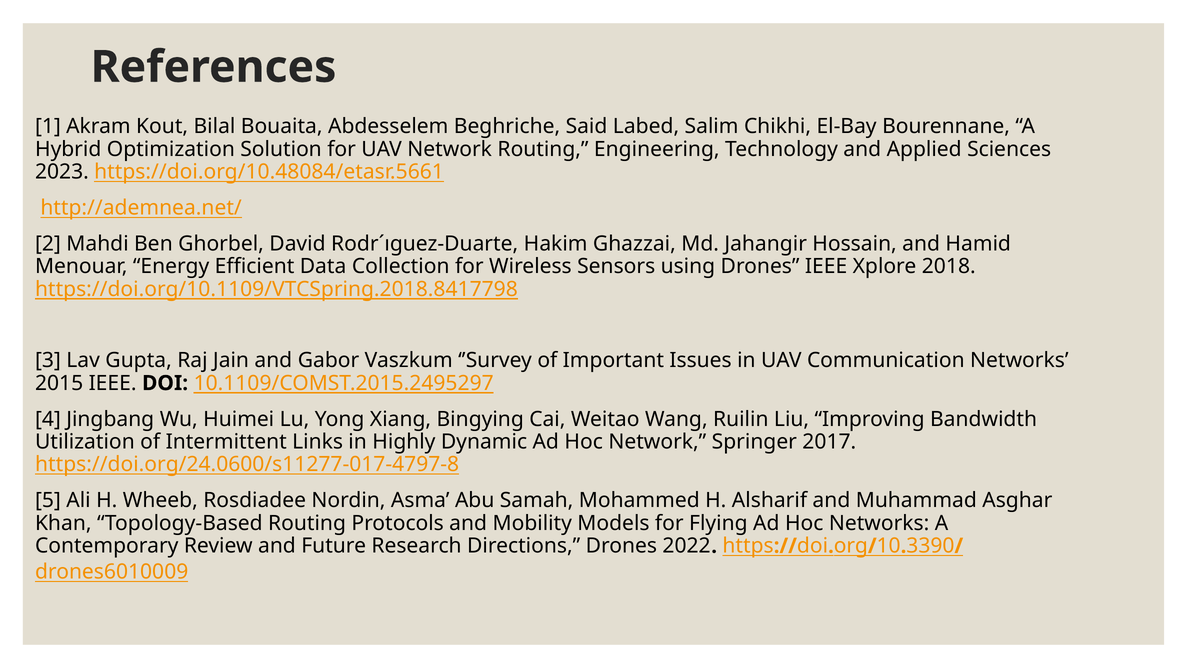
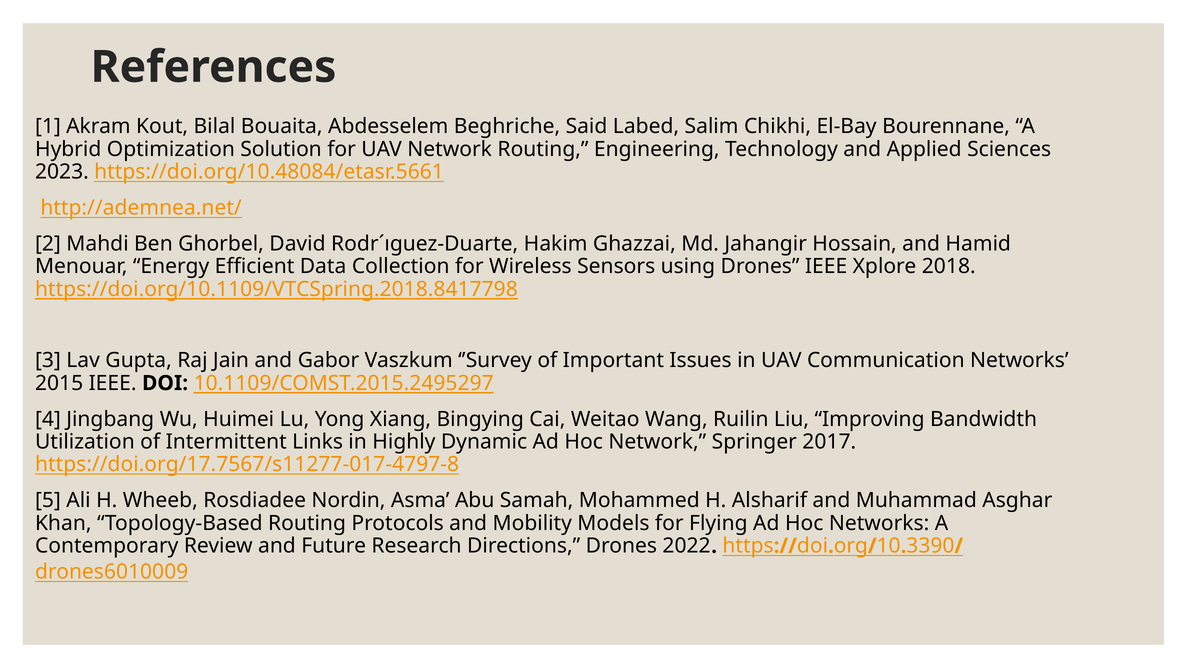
https://doi.org/24.0600/s11277-017-4797-8: https://doi.org/24.0600/s11277-017-4797-8 -> https://doi.org/17.7567/s11277-017-4797-8
